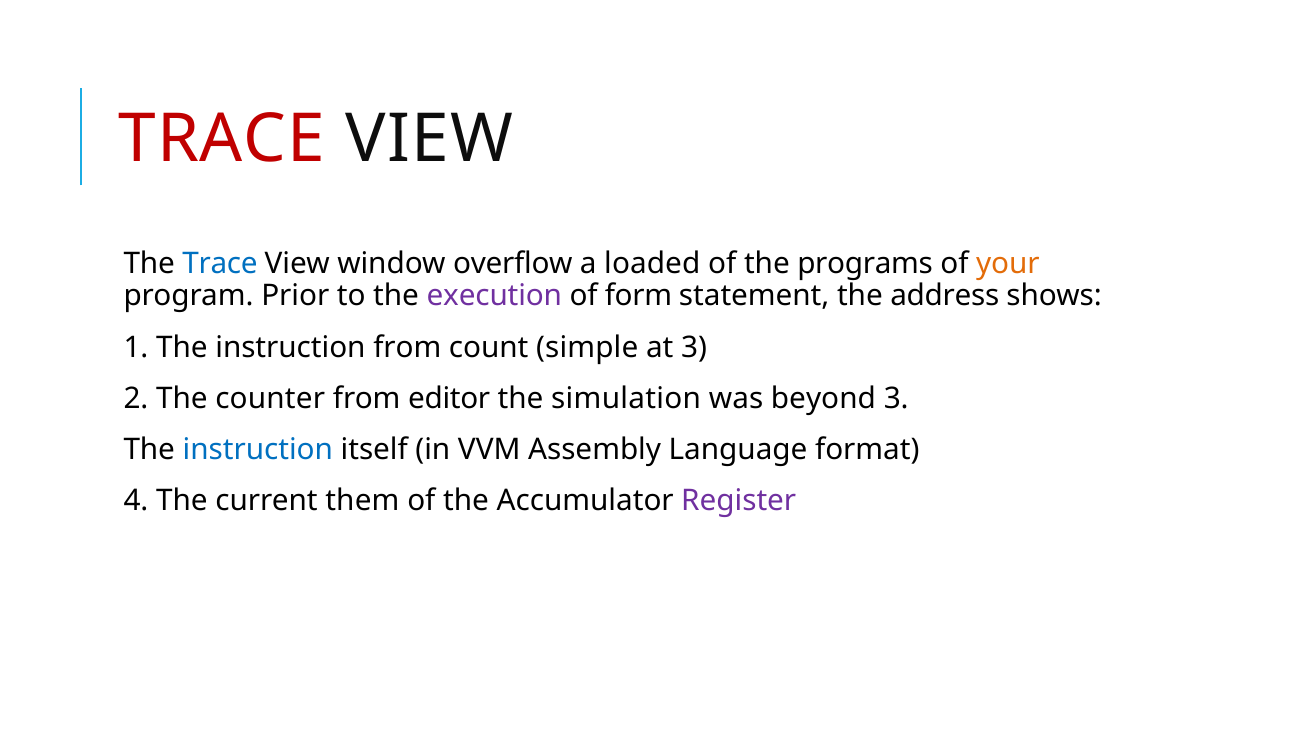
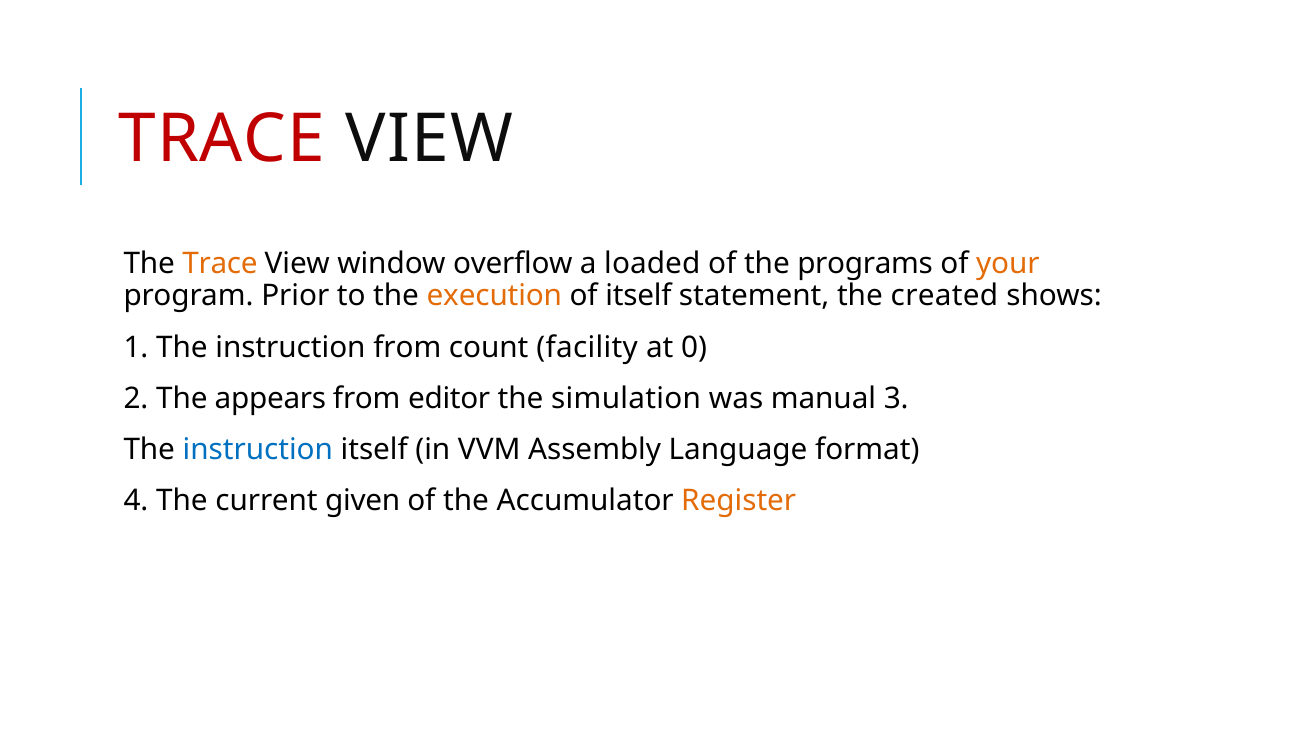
Trace at (220, 264) colour: blue -> orange
execution colour: purple -> orange
of form: form -> itself
address: address -> created
simple: simple -> facility
at 3: 3 -> 0
counter: counter -> appears
beyond: beyond -> manual
them: them -> given
Register colour: purple -> orange
